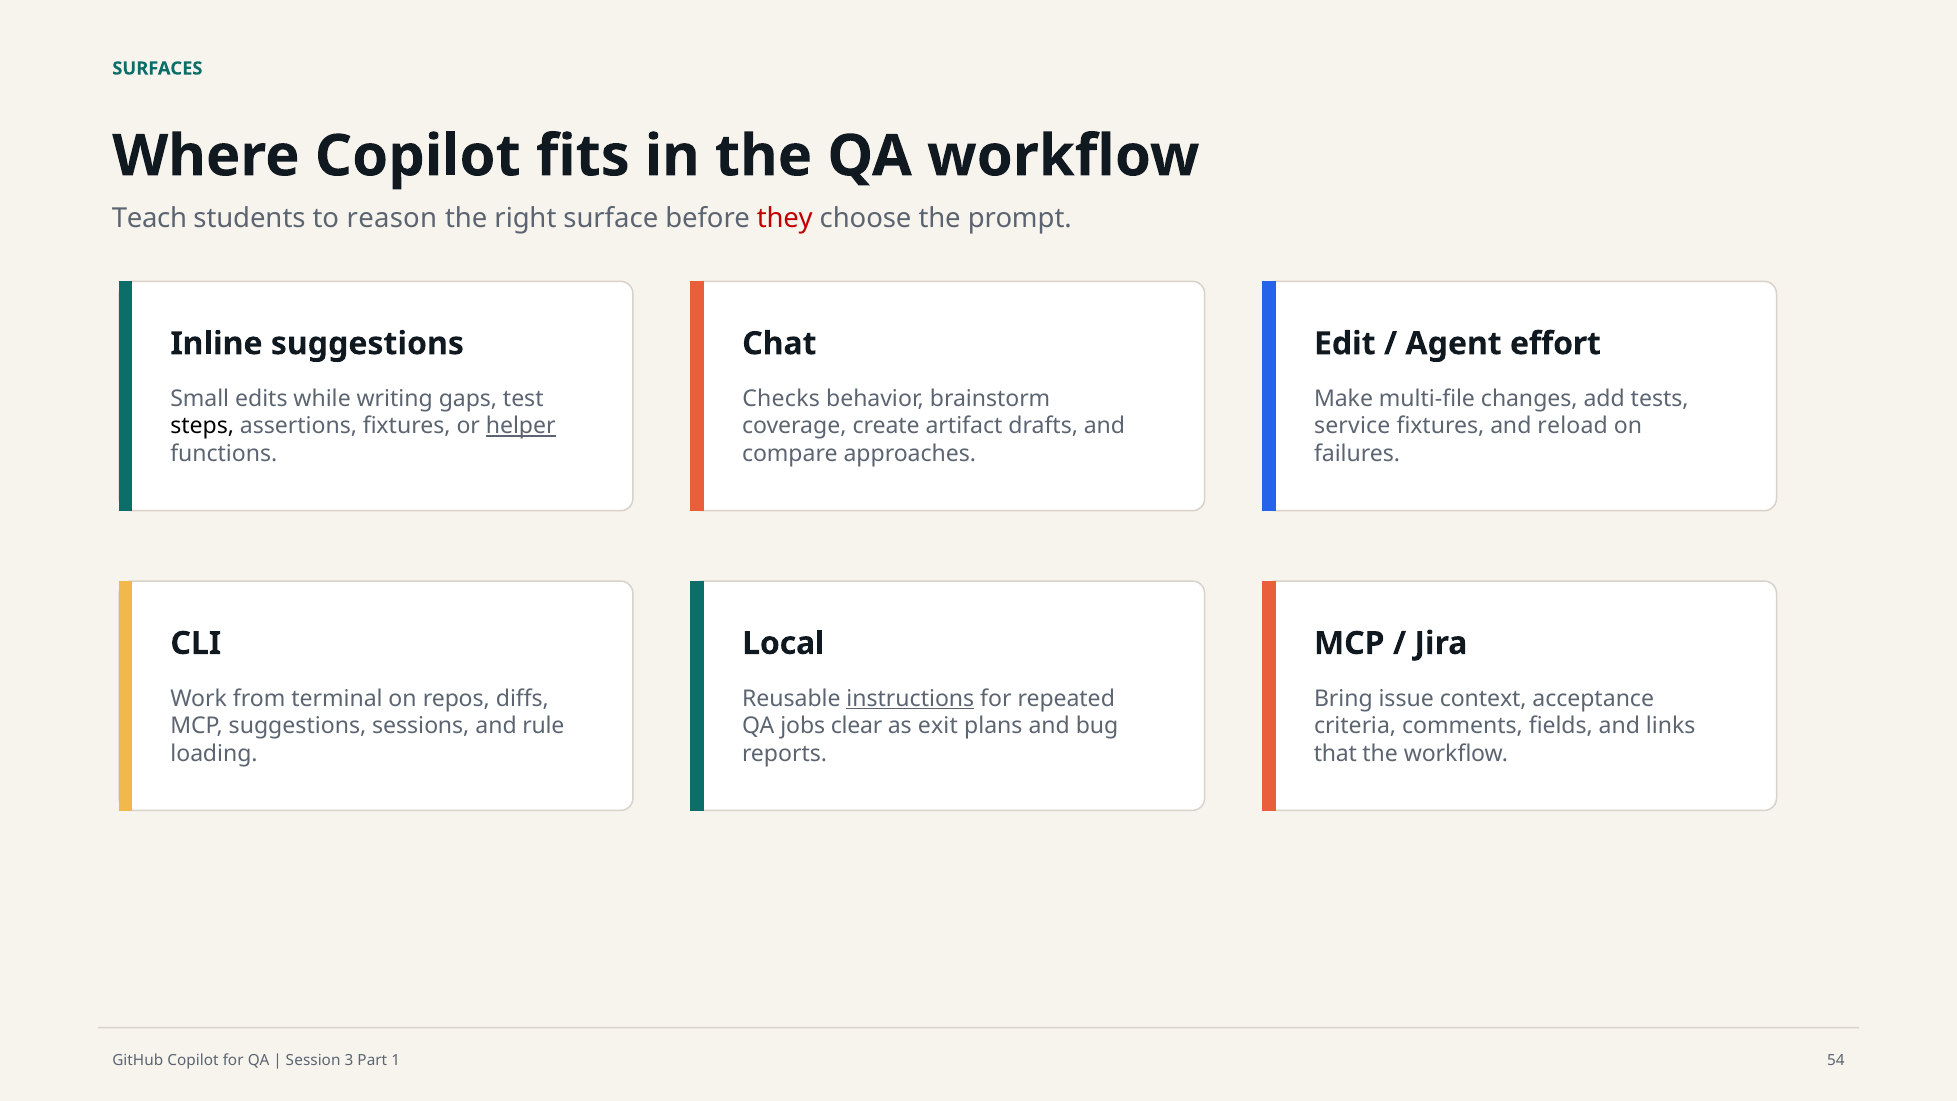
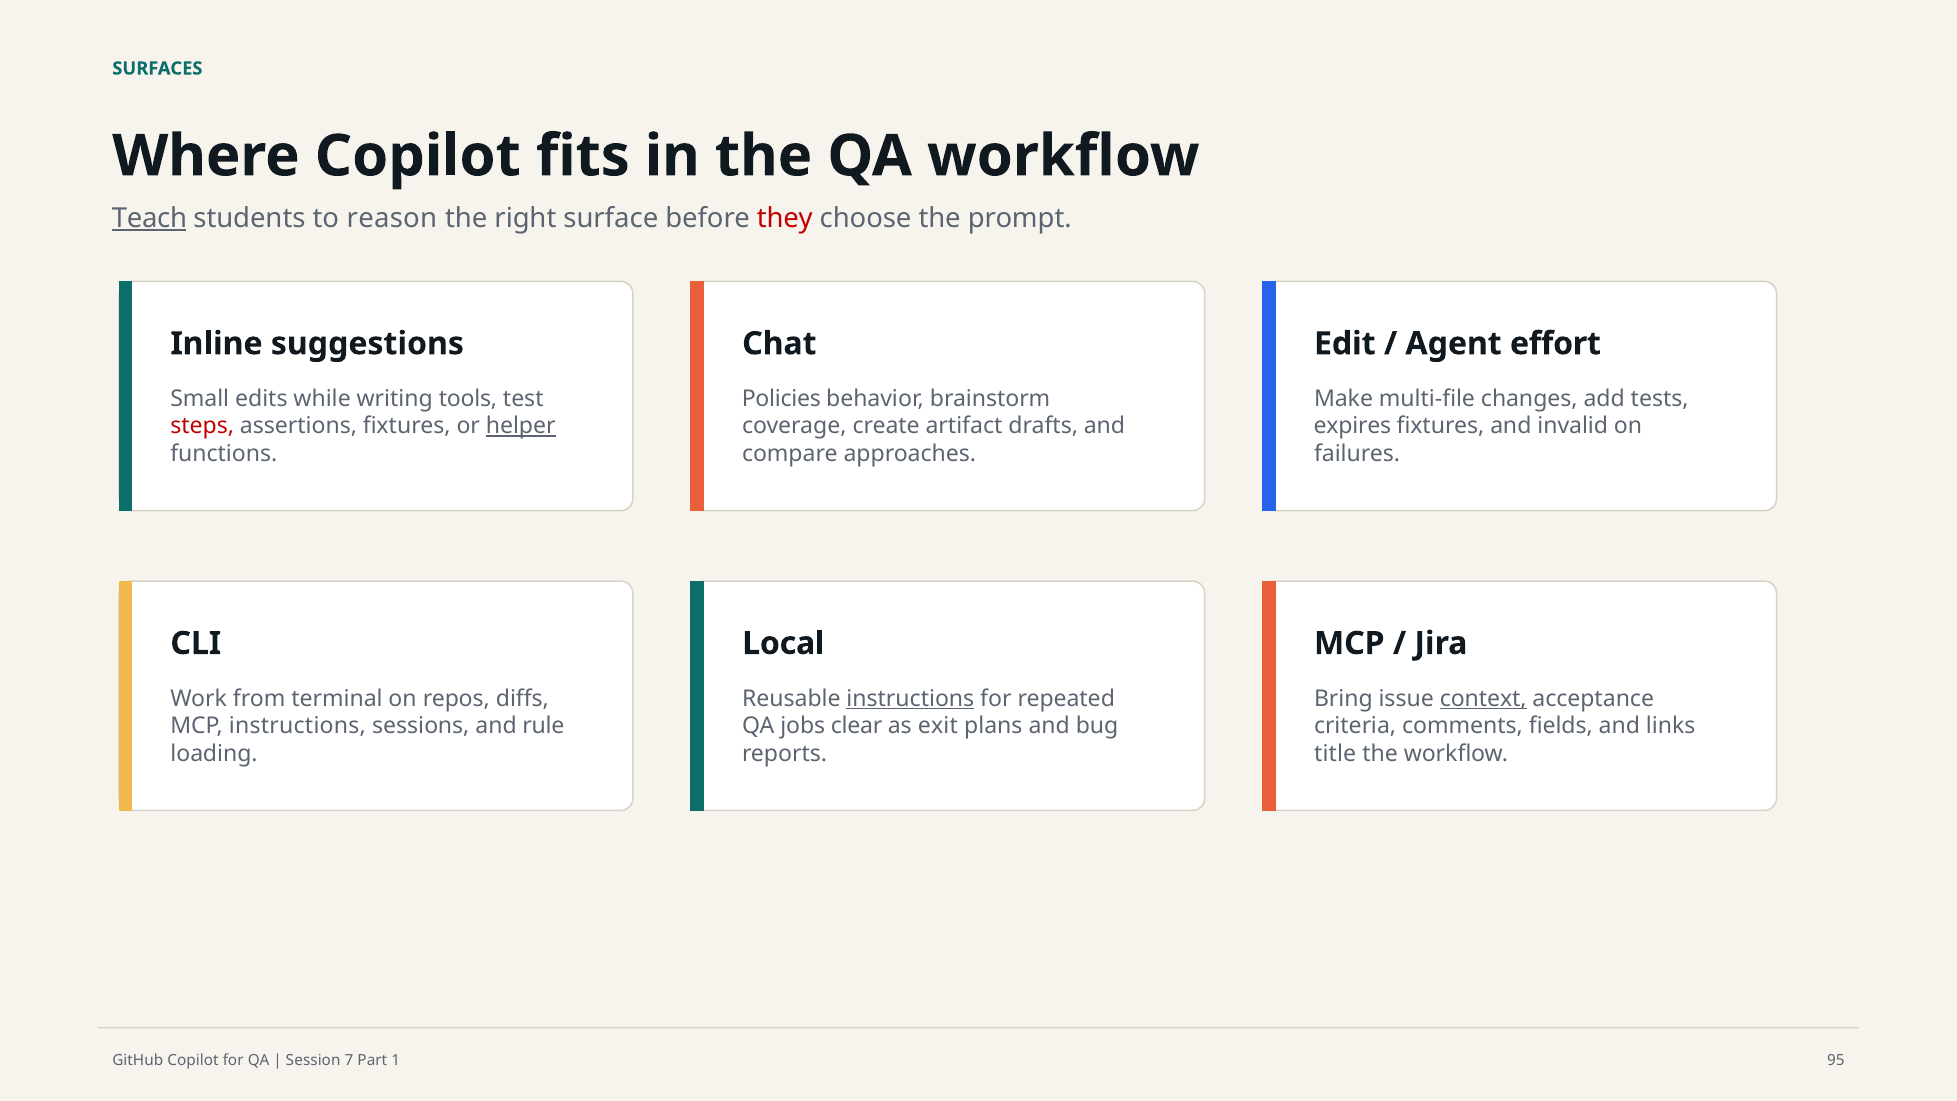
Teach underline: none -> present
gaps: gaps -> tools
Checks: Checks -> Policies
steps colour: black -> red
service: service -> expires
reload: reload -> invalid
context underline: none -> present
MCP suggestions: suggestions -> instructions
that: that -> title
3: 3 -> 7
54: 54 -> 95
